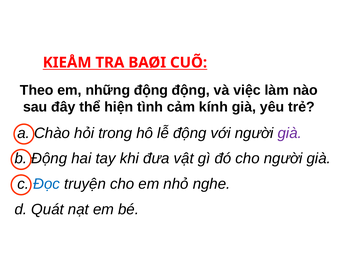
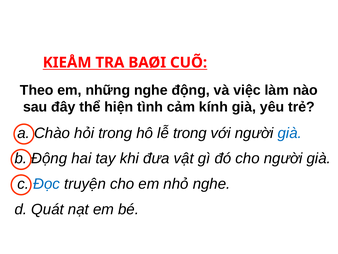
những động: động -> nghe
lễ động: động -> trong
già at (290, 133) colour: purple -> blue
